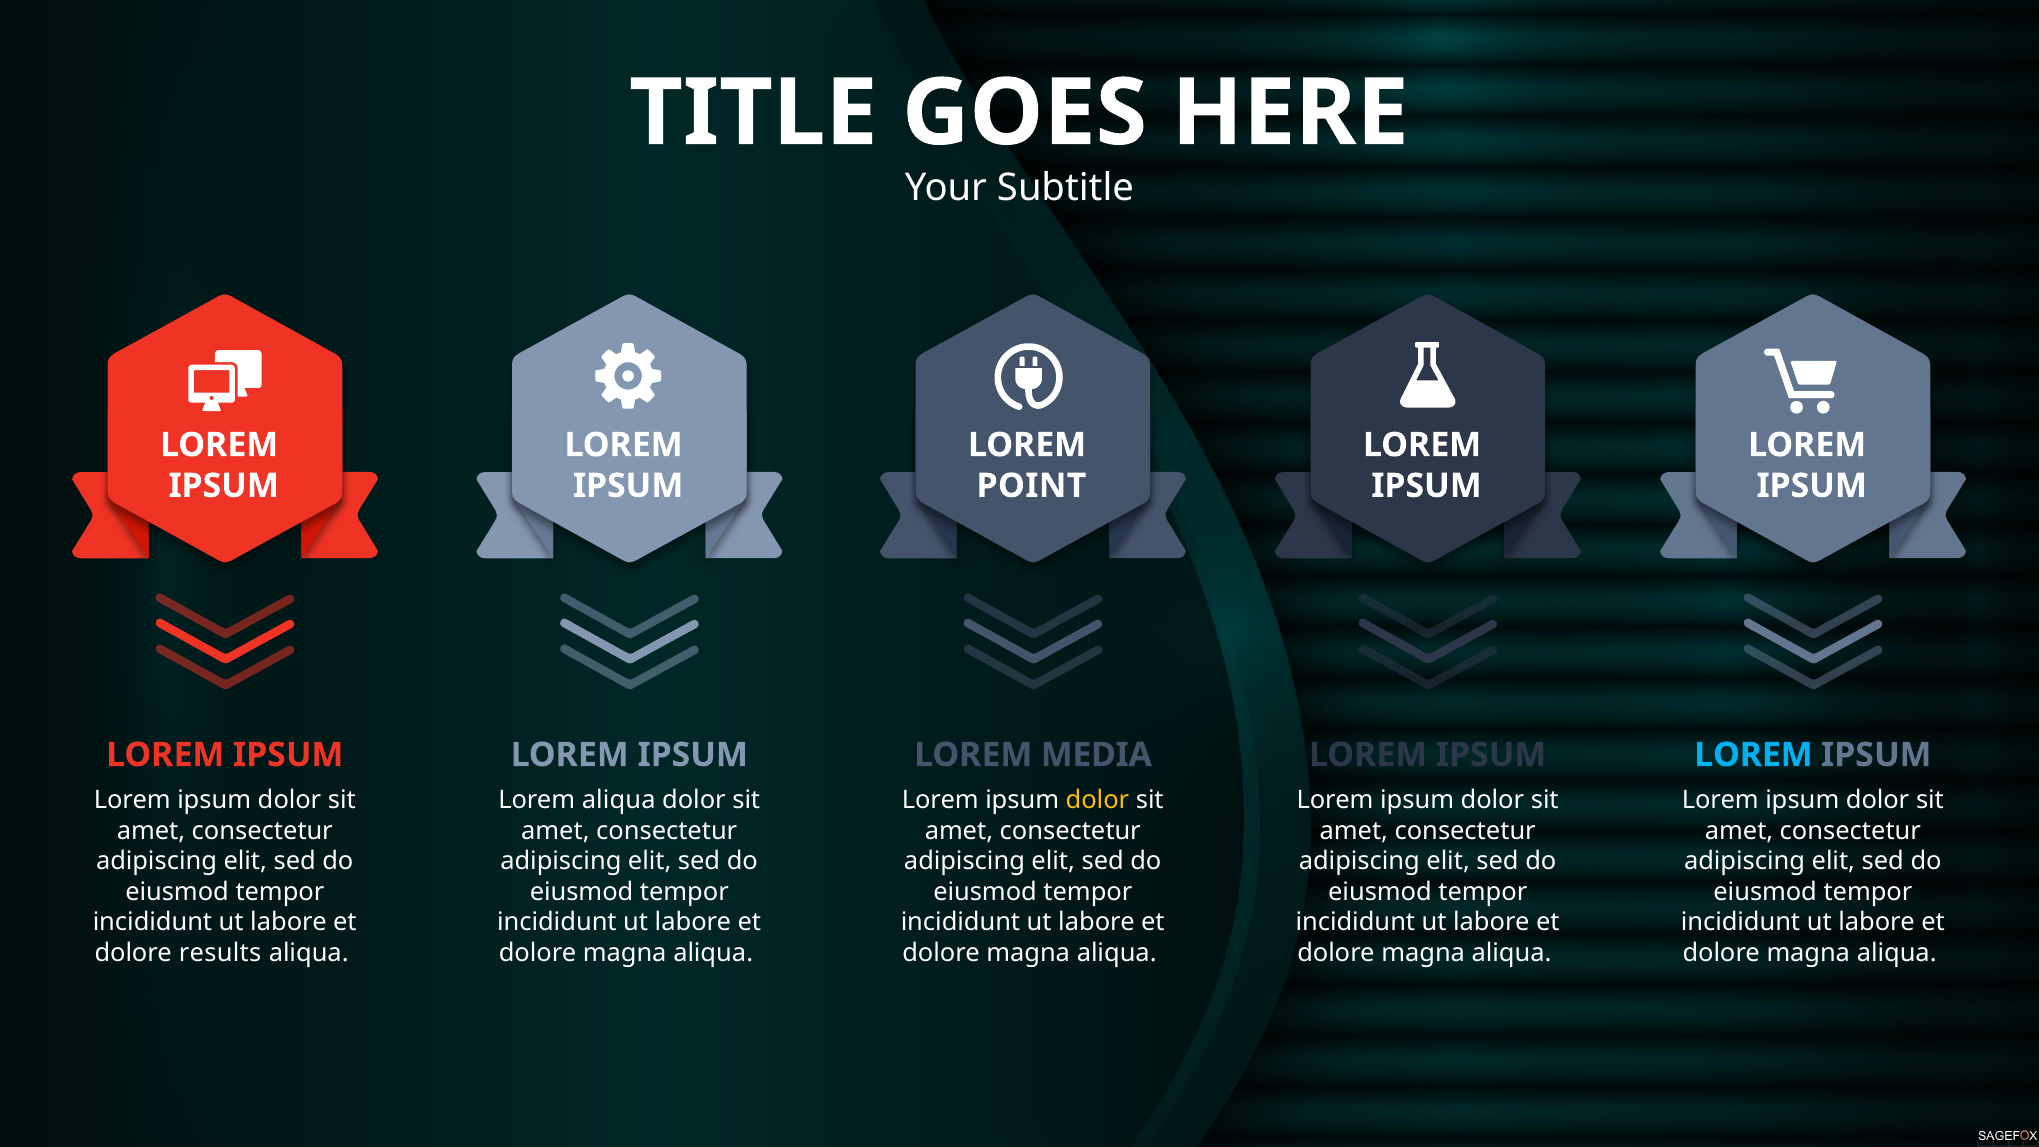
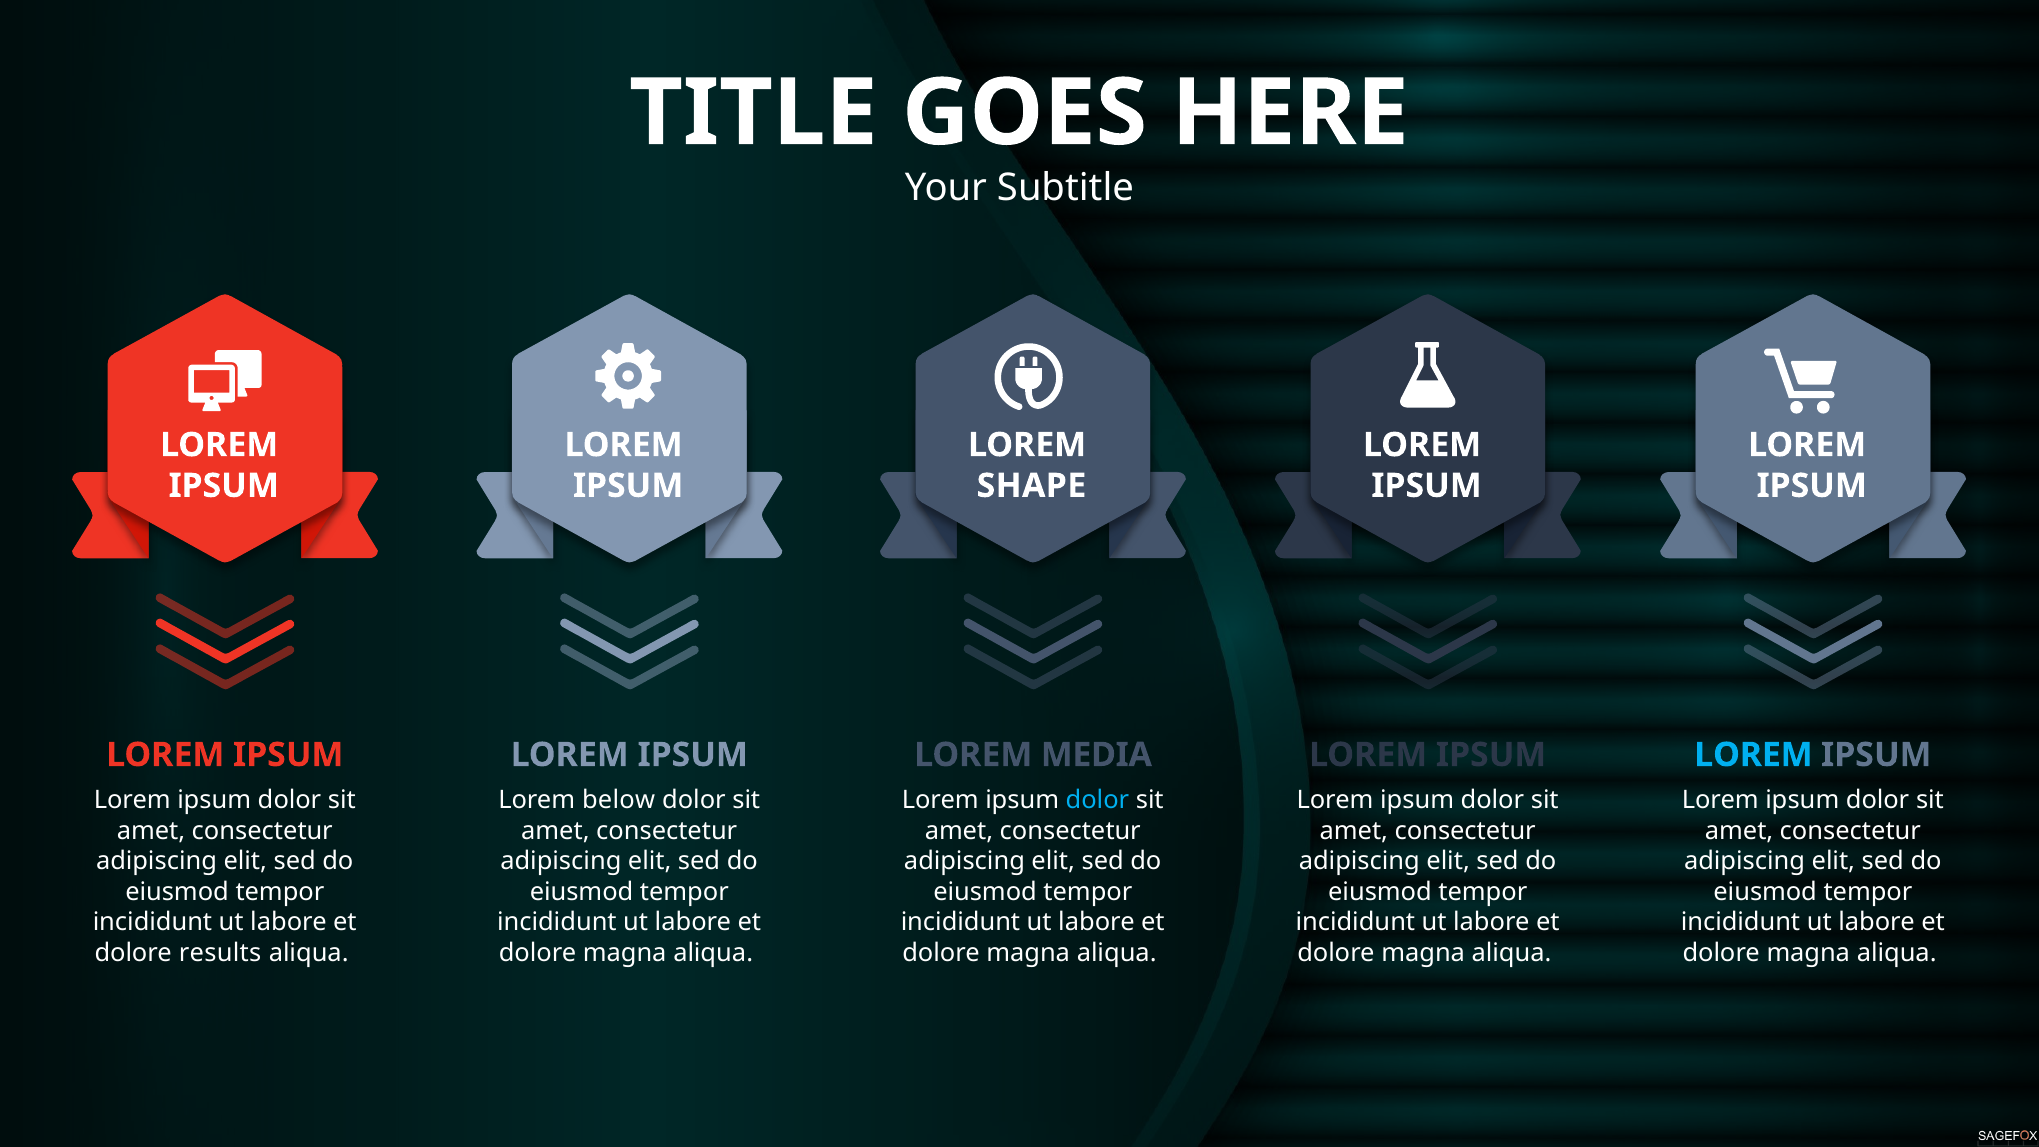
POINT: POINT -> SHAPE
Lorem aliqua: aliqua -> below
dolor at (1097, 800) colour: yellow -> light blue
